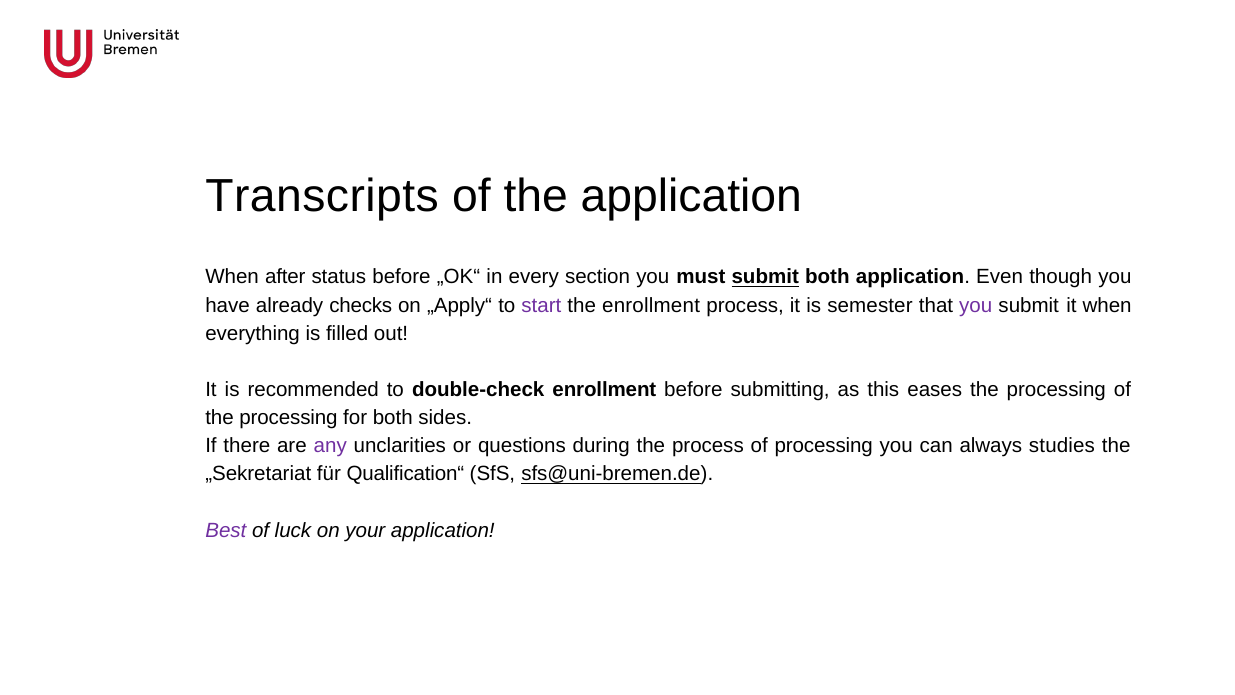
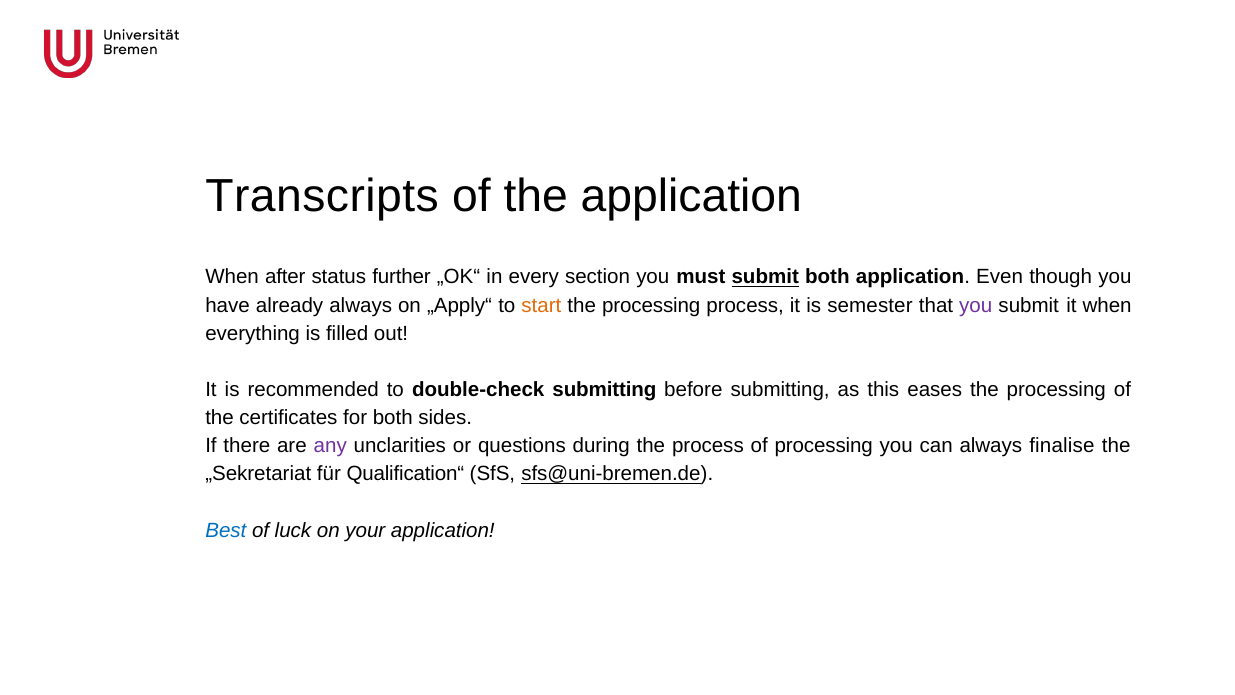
status before: before -> further
already checks: checks -> always
start colour: purple -> orange
enrollment at (651, 305): enrollment -> processing
double-check enrollment: enrollment -> submitting
processing at (289, 418): processing -> certificates
studies: studies -> finalise
Best colour: purple -> blue
